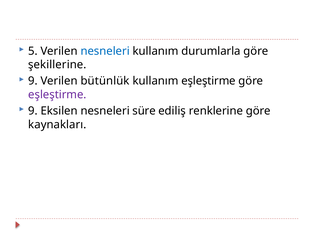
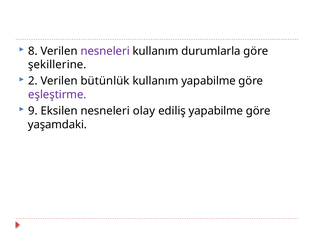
5: 5 -> 8
nesneleri at (105, 51) colour: blue -> purple
9 at (33, 81): 9 -> 2
kullanım eşleştirme: eşleştirme -> yapabilme
süre: süre -> olay
ediliş renklerine: renklerine -> yapabilme
kaynakları: kaynakları -> yaşamdaki
